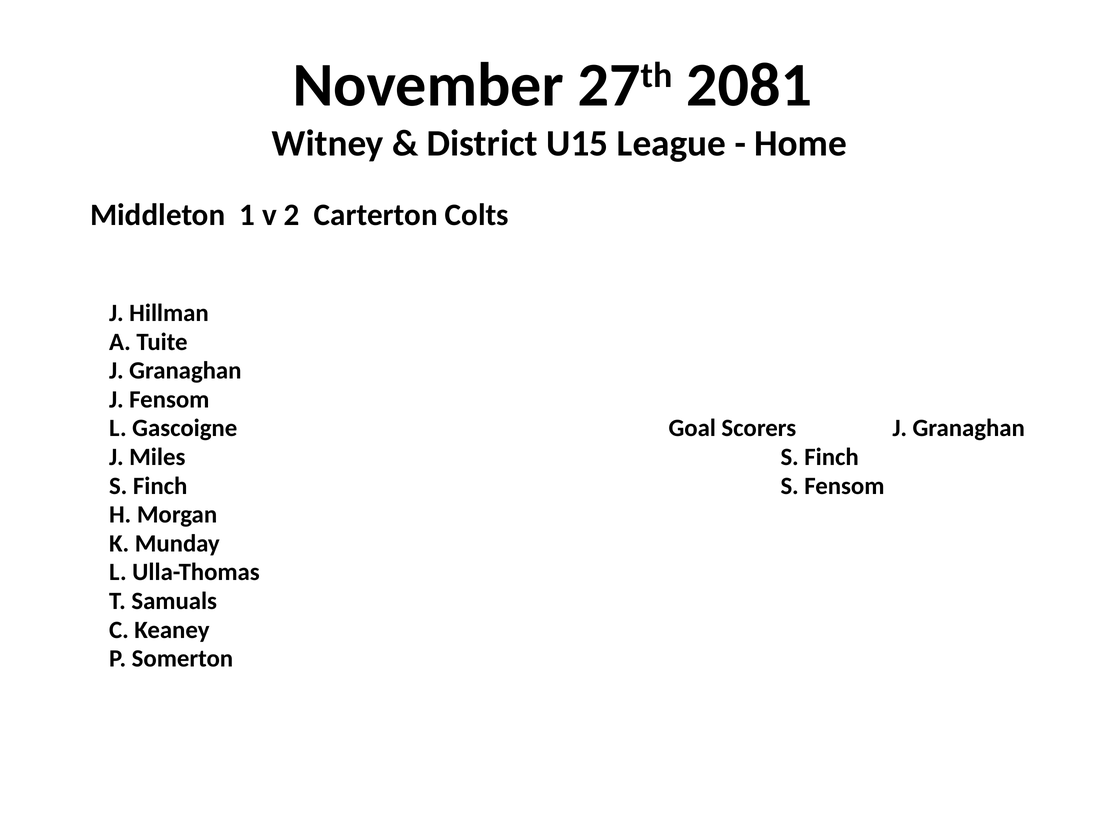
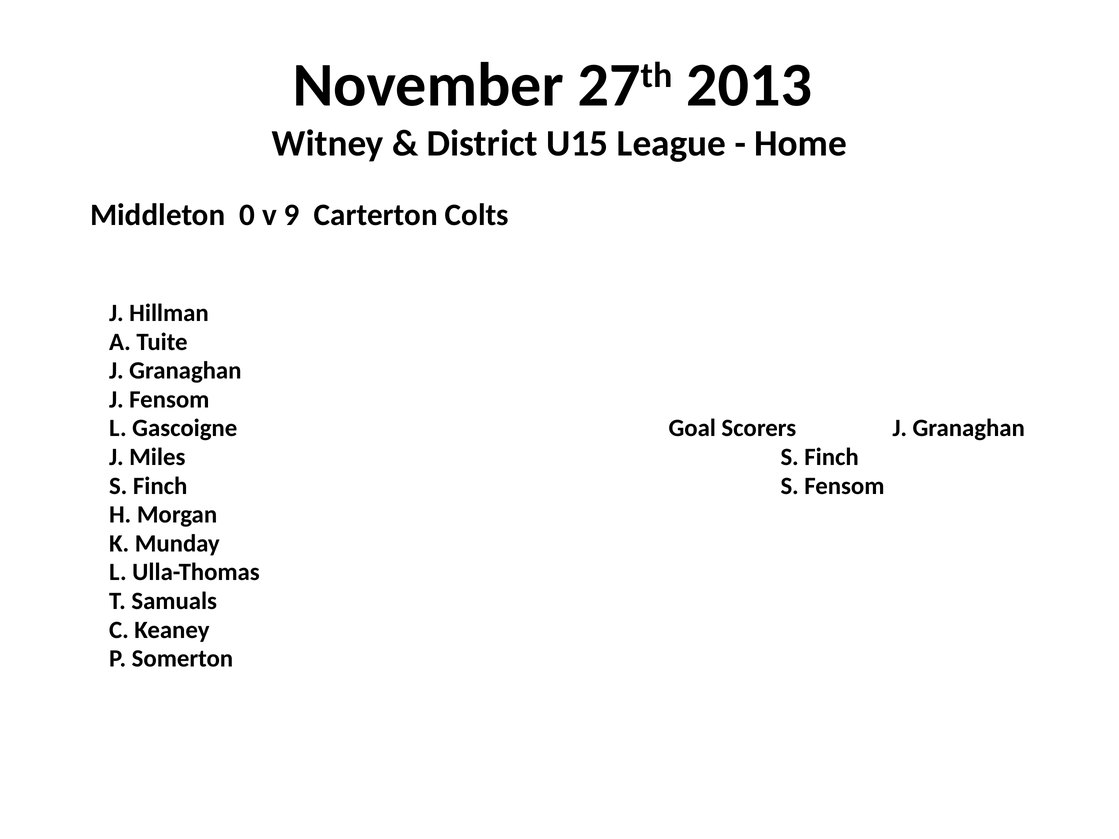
2081: 2081 -> 2013
1: 1 -> 0
2: 2 -> 9
